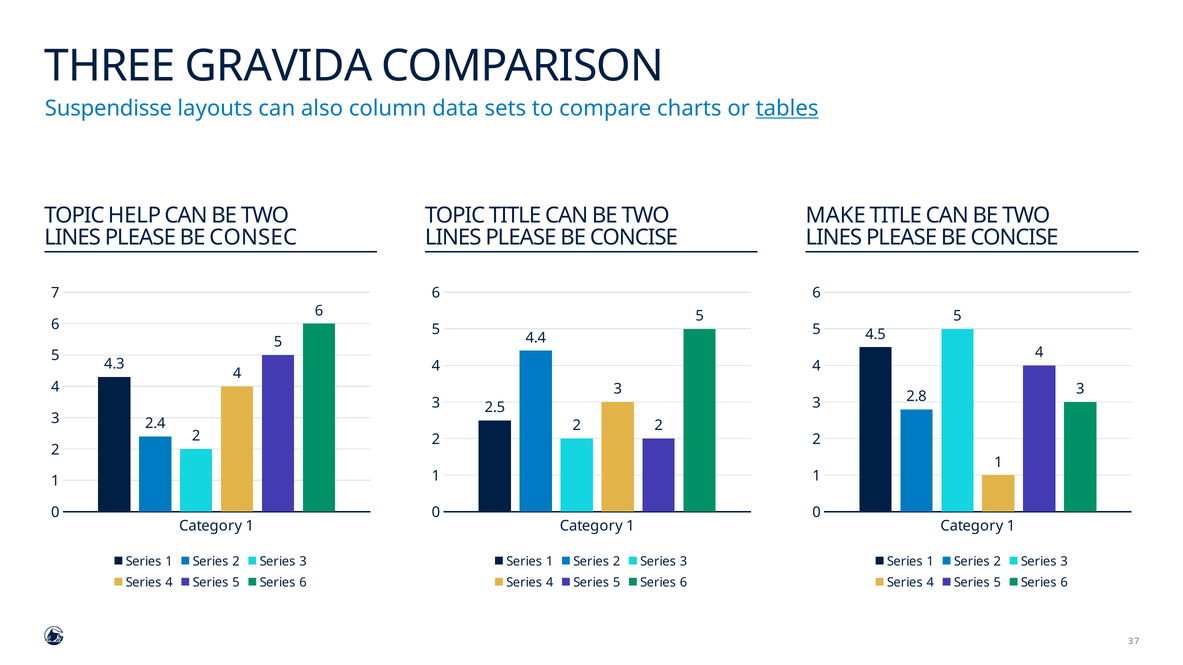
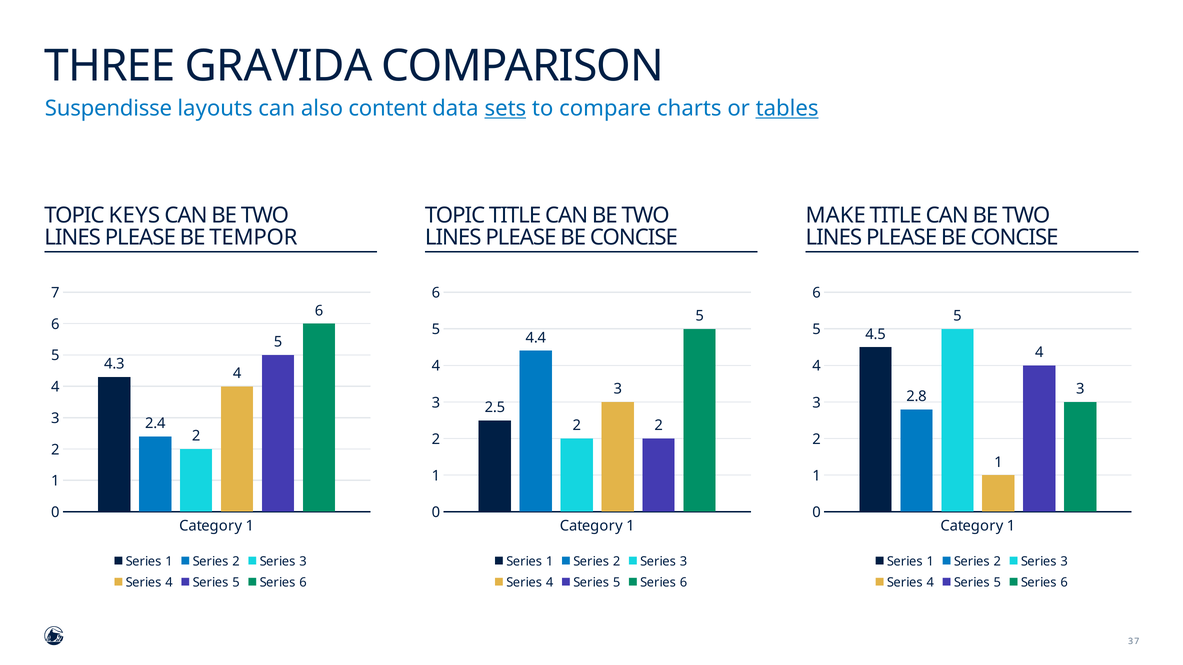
column: column -> content
sets underline: none -> present
HELP: HELP -> KEYS
CONSEC: CONSEC -> TEMPOR
